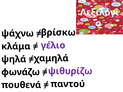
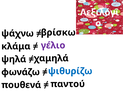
ψιθυρίζω colour: purple -> blue
